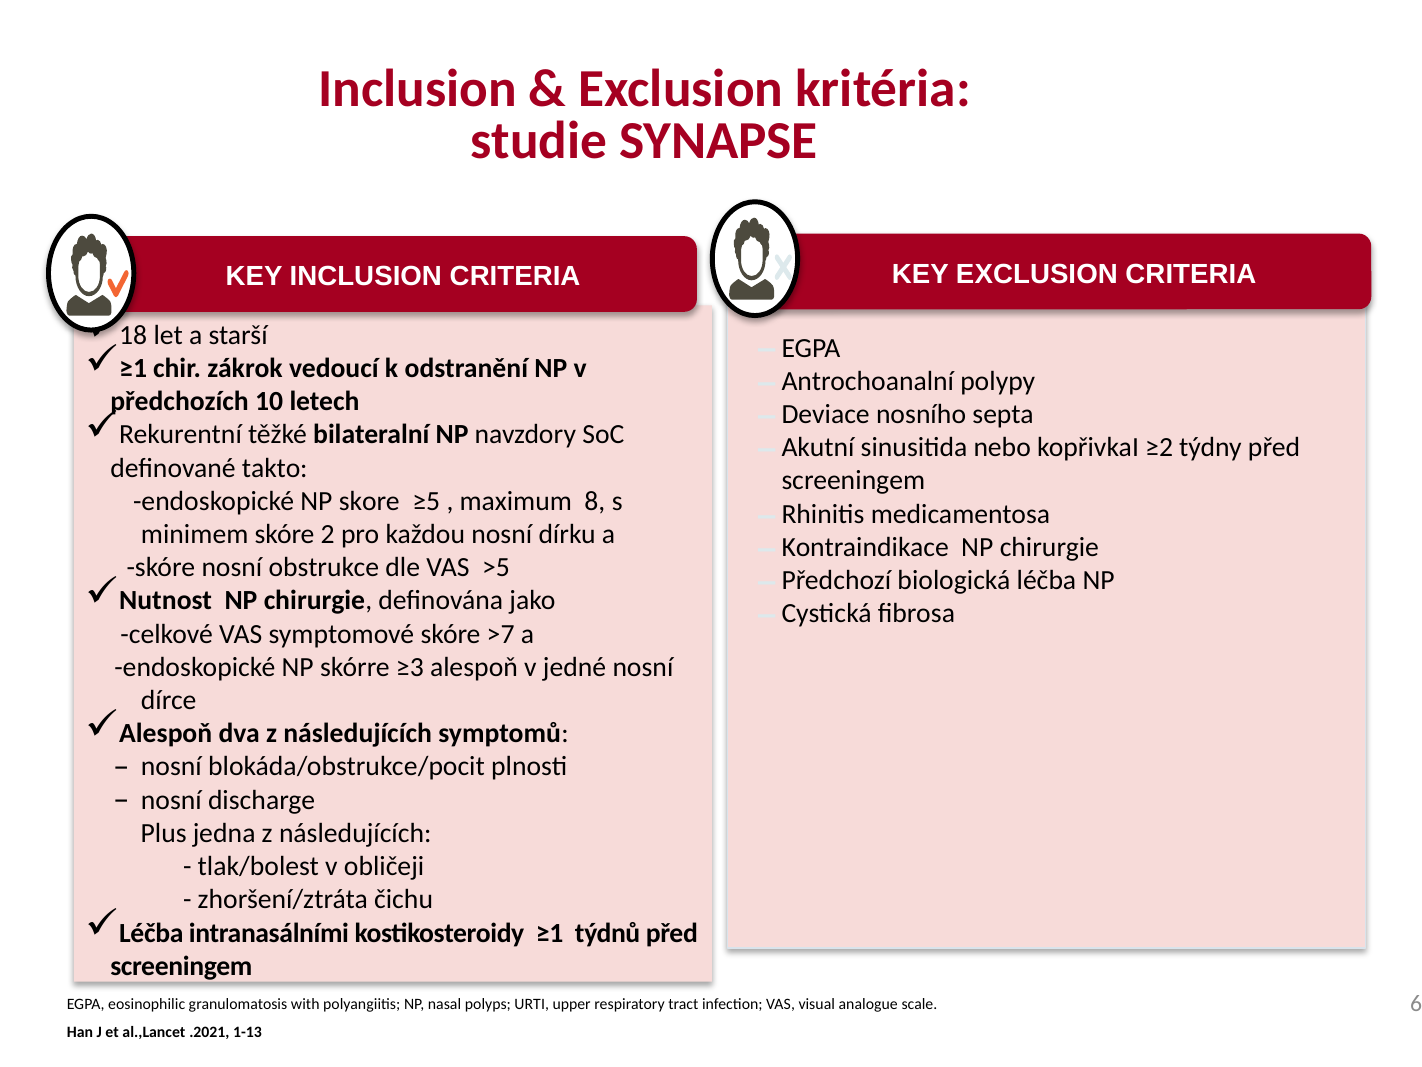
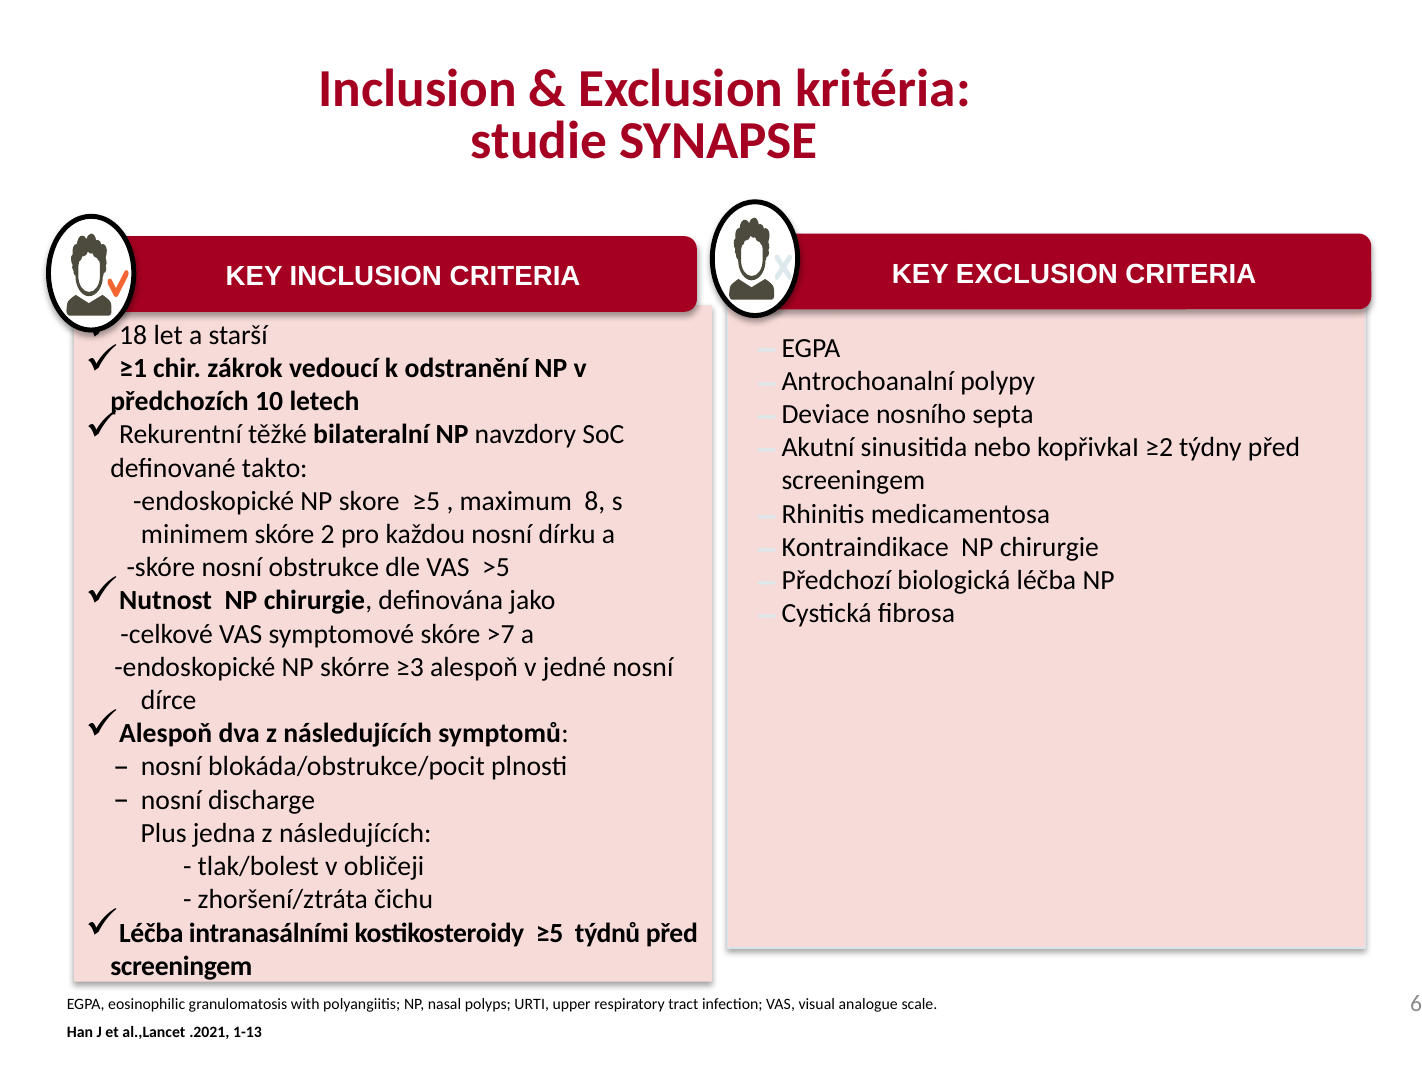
kostikosteroidy ≥1: ≥1 -> ≥5
